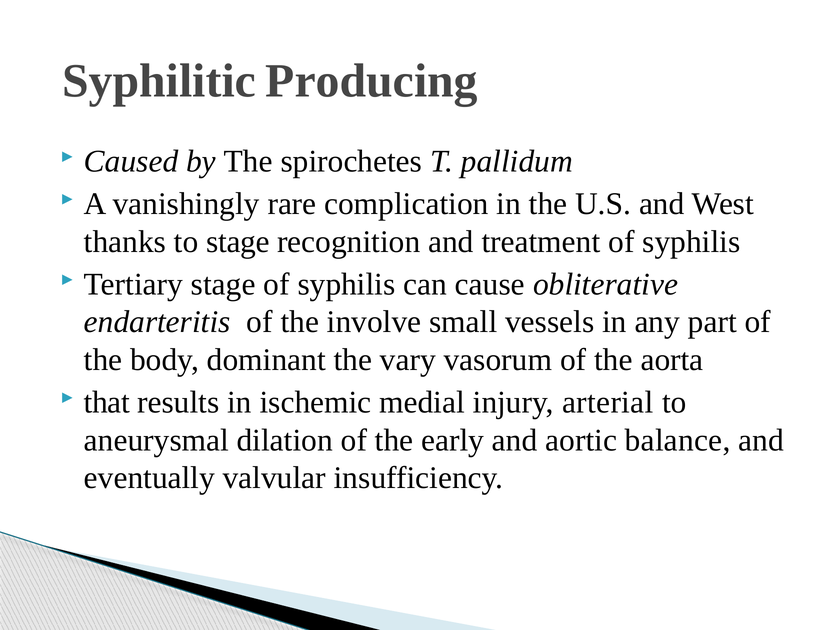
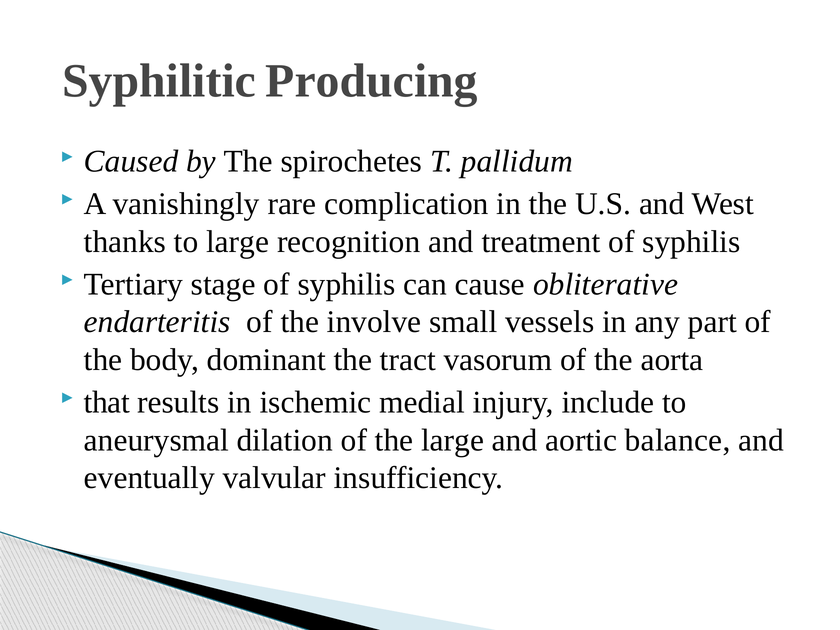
to stage: stage -> large
vary: vary -> tract
arterial: arterial -> include
the early: early -> large
